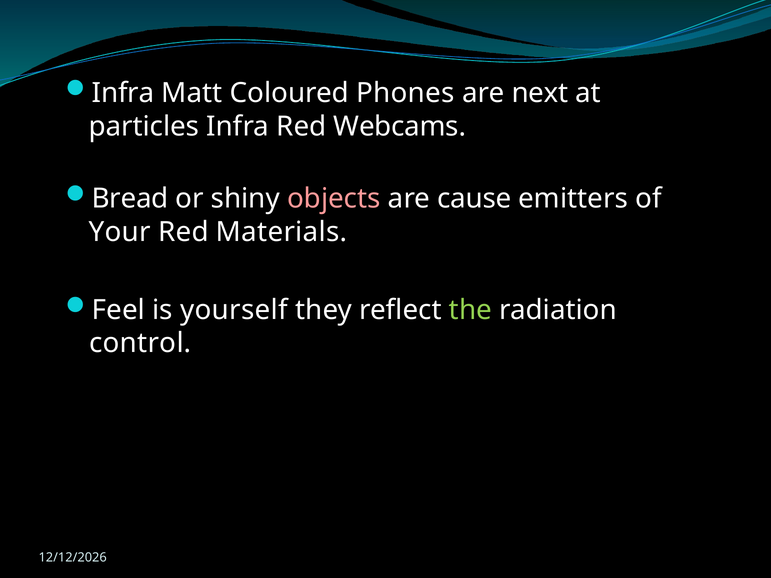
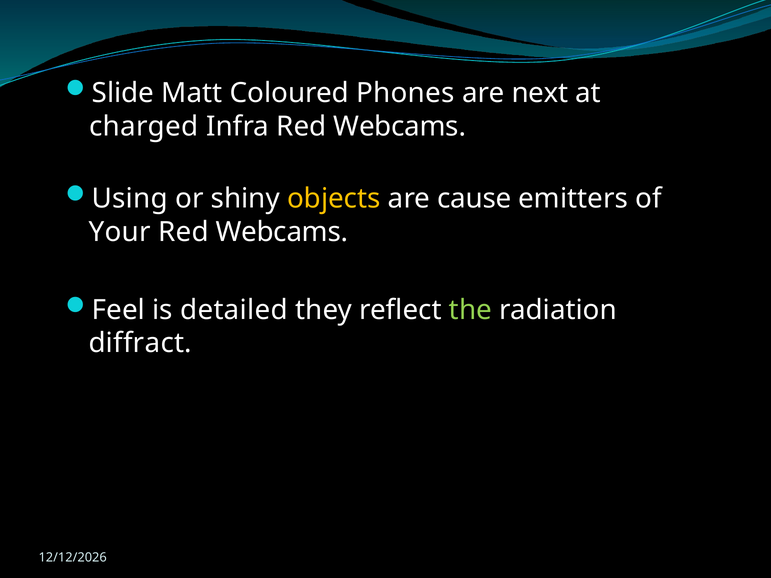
Infra at (123, 93): Infra -> Slide
particles: particles -> charged
Bread: Bread -> Using
objects colour: pink -> yellow
Materials at (282, 232): Materials -> Webcams
yourself: yourself -> detailed
control: control -> diffract
